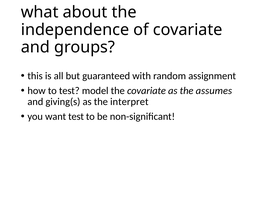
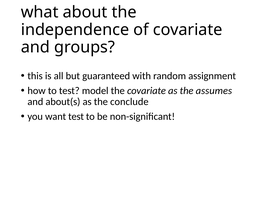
giving(s: giving(s -> about(s
interpret: interpret -> conclude
